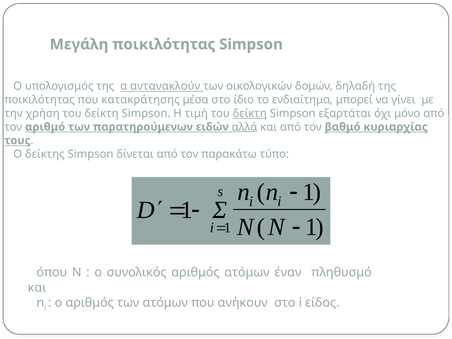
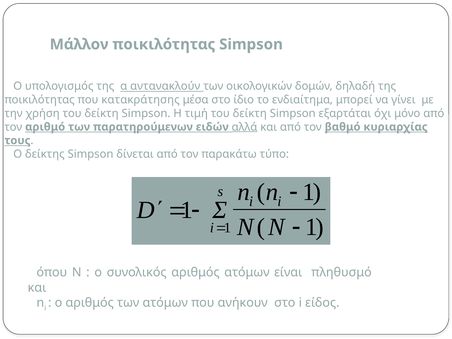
Μεγάλη: Μεγάλη -> Μάλλον
δείκτη at (250, 113) underline: present -> none
έναν: έναν -> είναι
